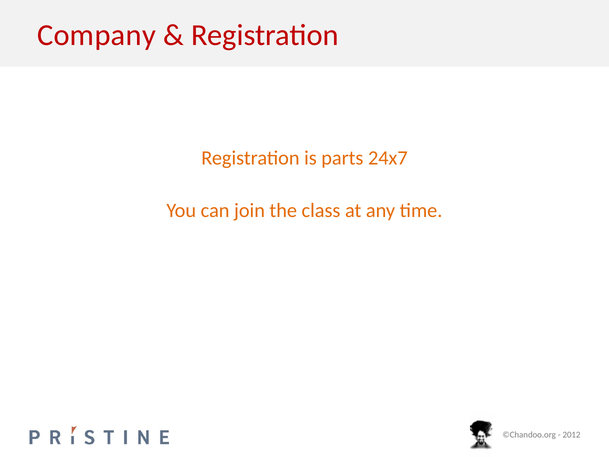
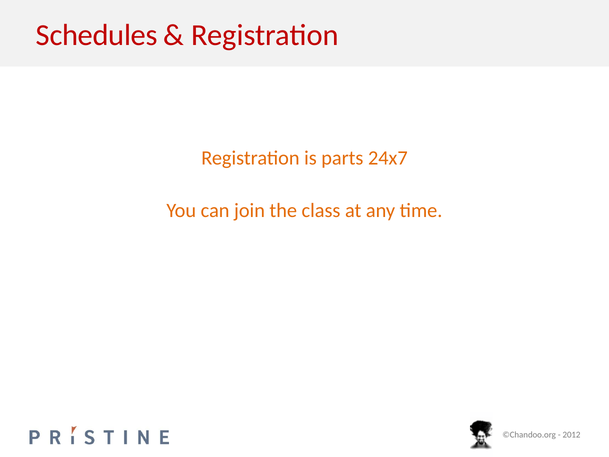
Company: Company -> Schedules
